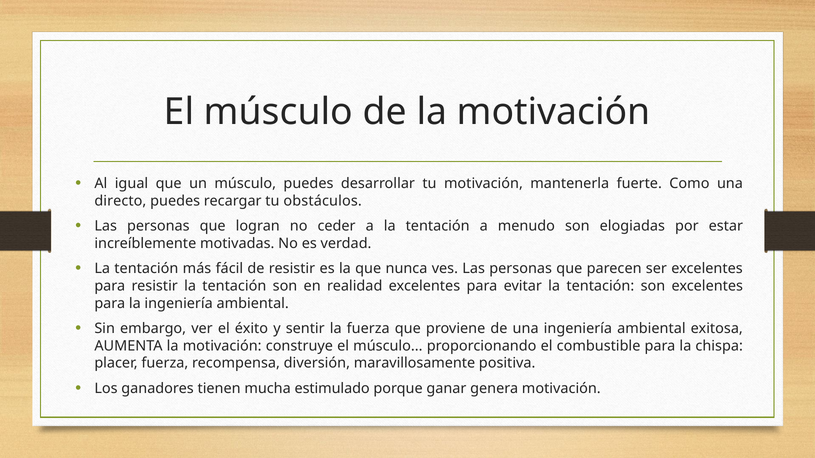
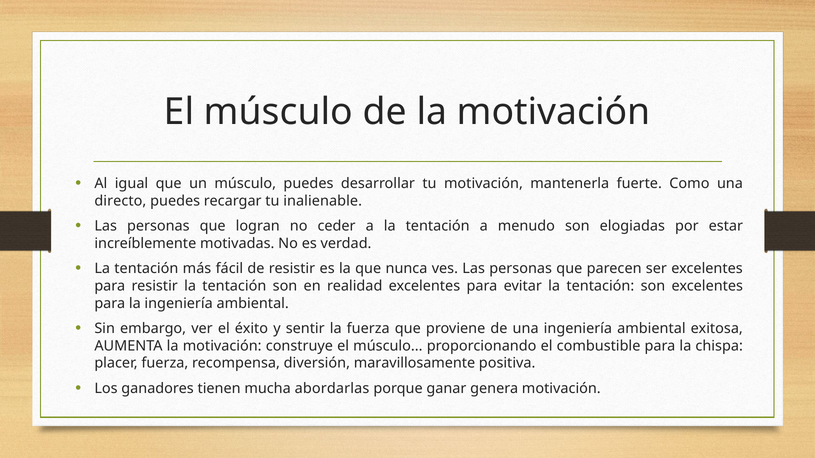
obstáculos: obstáculos -> inalienable
estimulado: estimulado -> abordarlas
